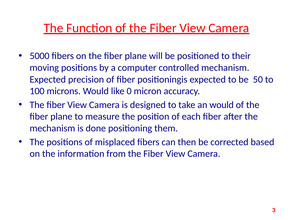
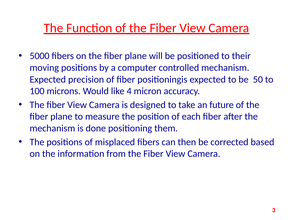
0: 0 -> 4
an would: would -> future
